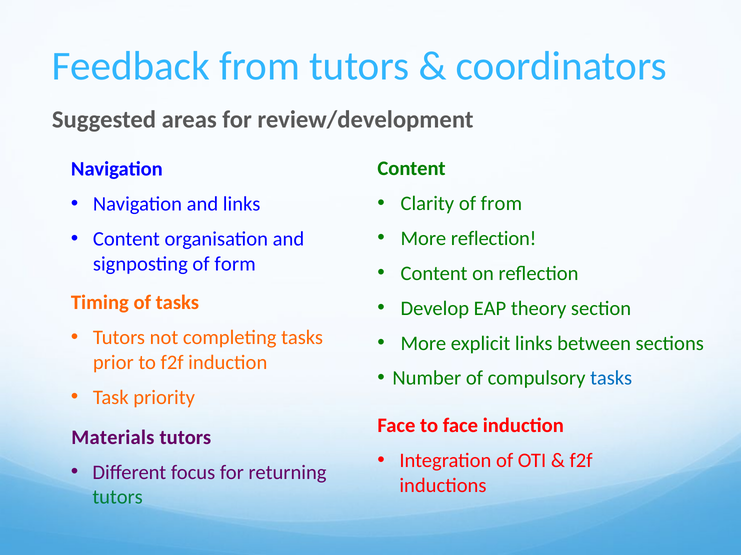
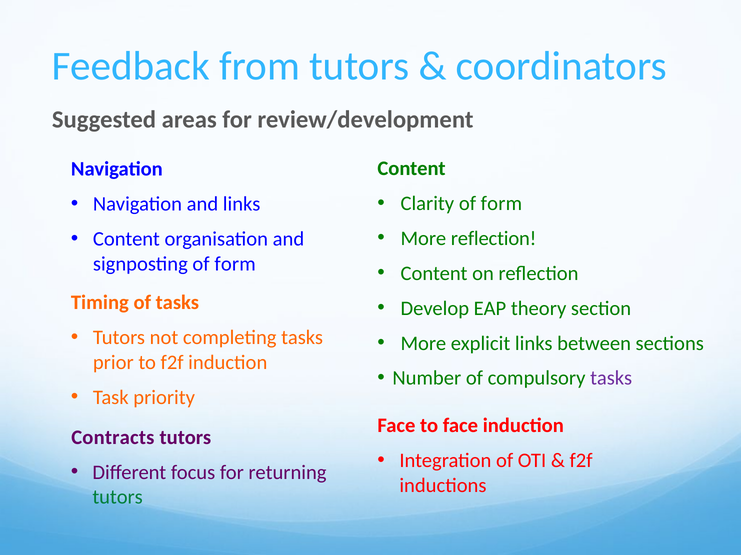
Clarity of from: from -> form
tasks at (611, 379) colour: blue -> purple
Materials: Materials -> Contracts
